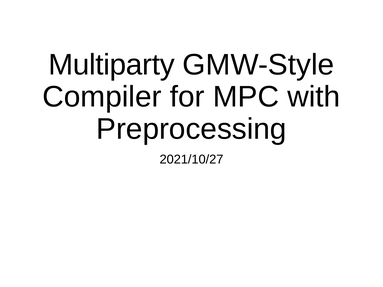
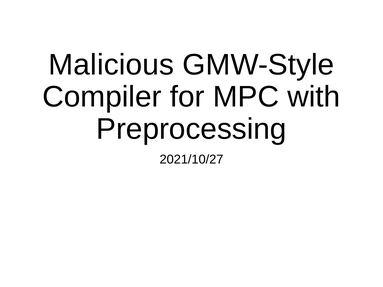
Multiparty: Multiparty -> Malicious
